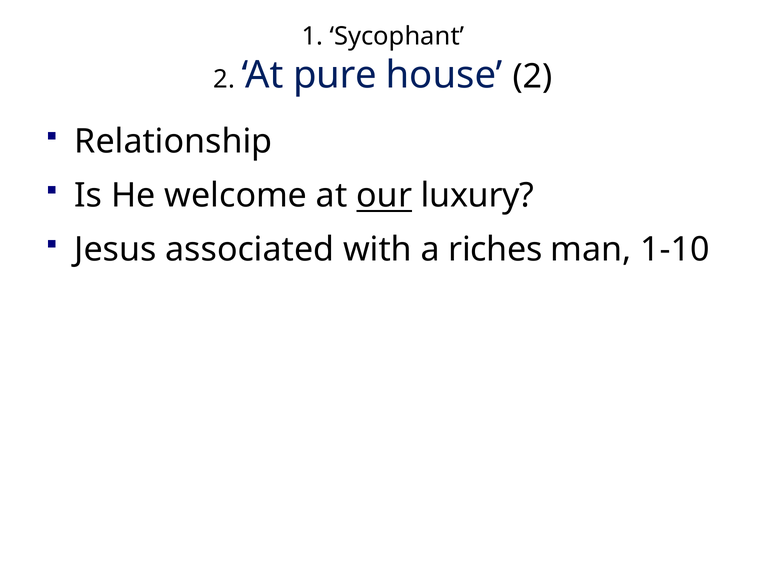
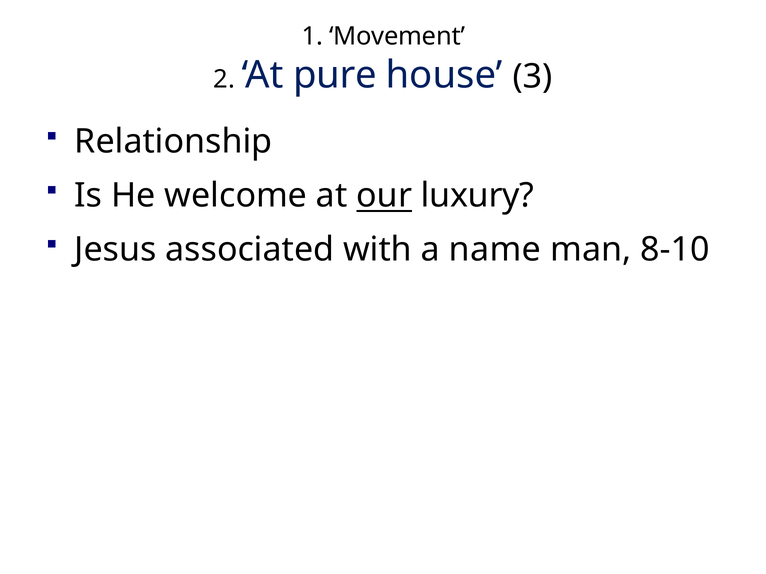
Sycophant: Sycophant -> Movement
house 2: 2 -> 3
riches: riches -> name
1-10: 1-10 -> 8-10
